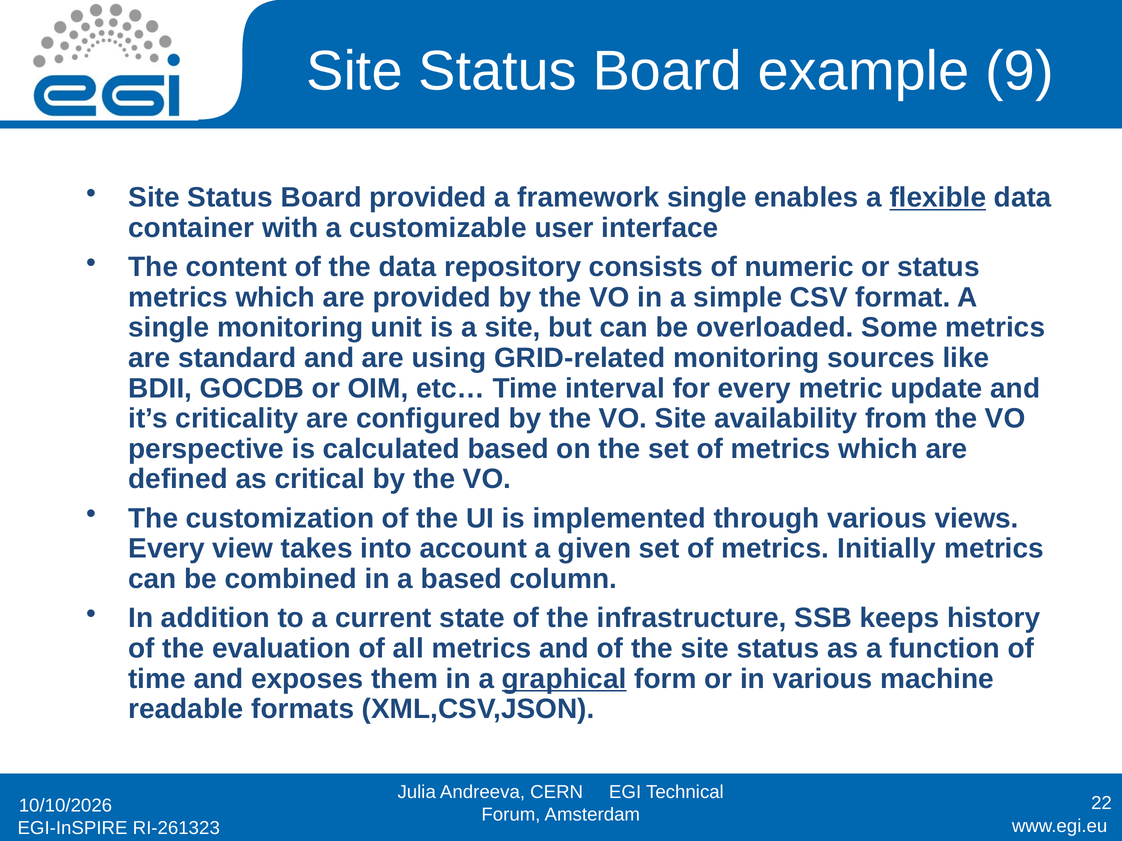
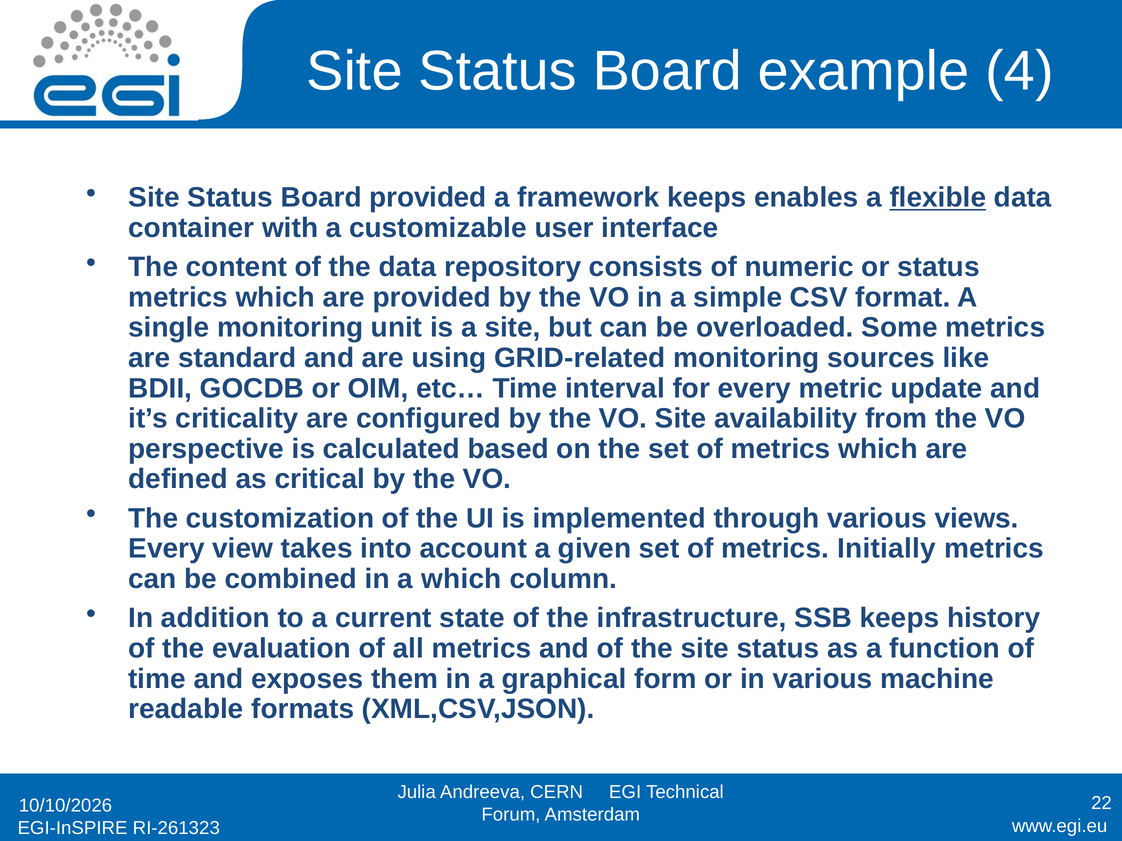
9: 9 -> 4
framework single: single -> keeps
a based: based -> which
graphical underline: present -> none
